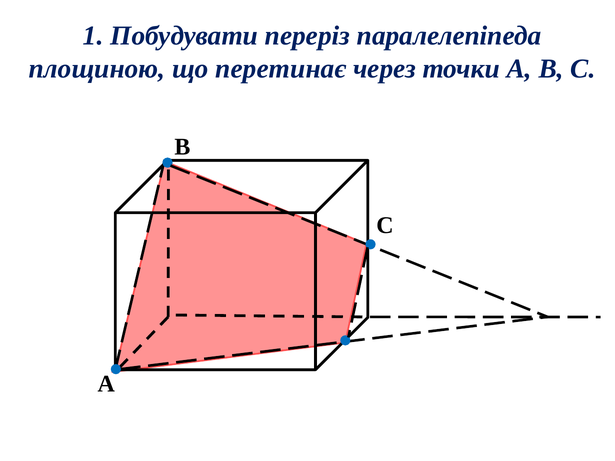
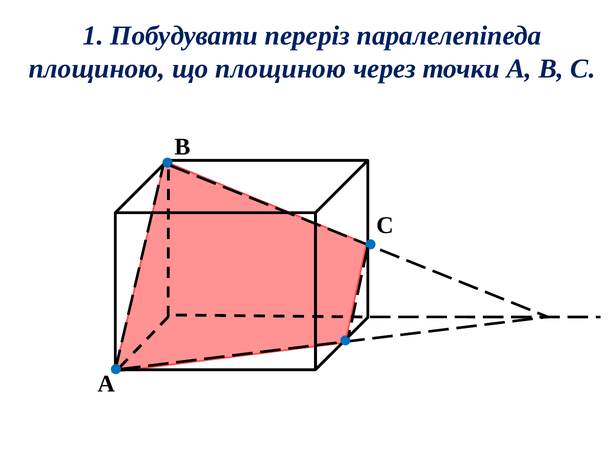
що перетинає: перетинає -> площиною
